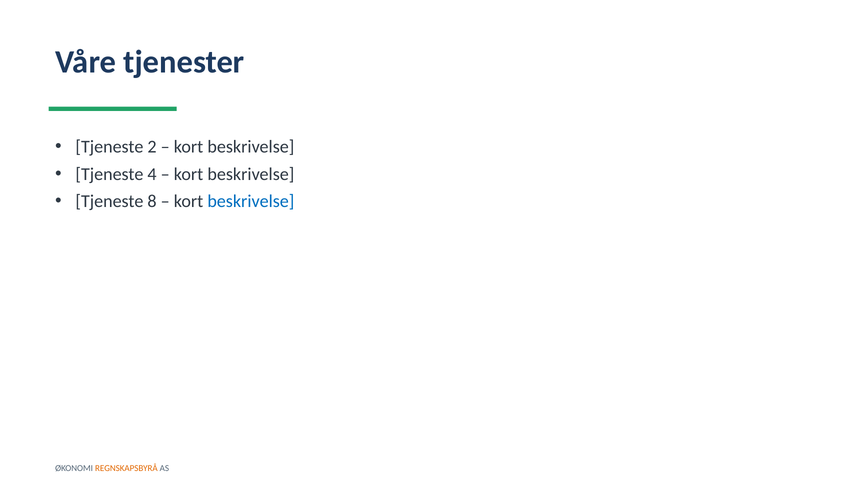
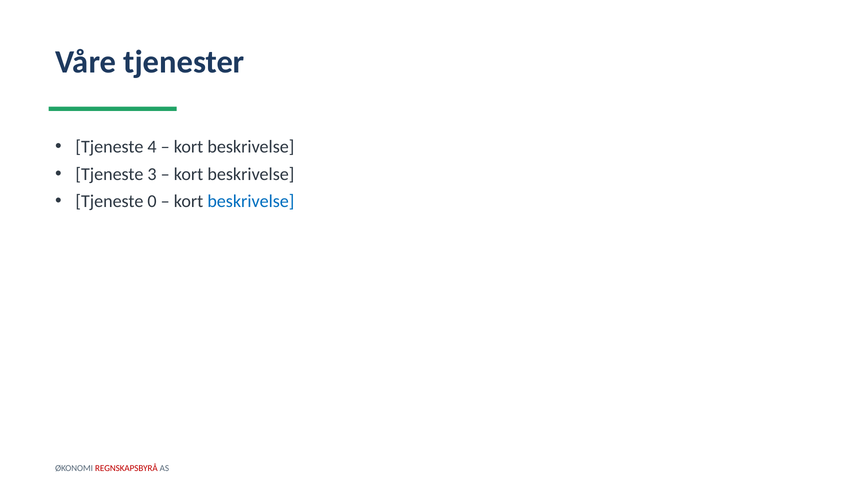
2: 2 -> 4
4: 4 -> 3
8: 8 -> 0
REGNSKAPSBYRÅ colour: orange -> red
